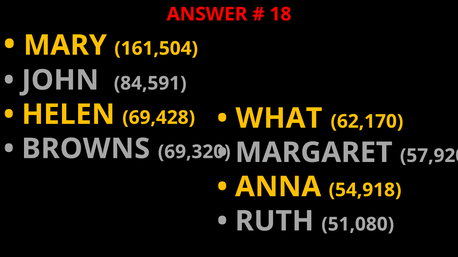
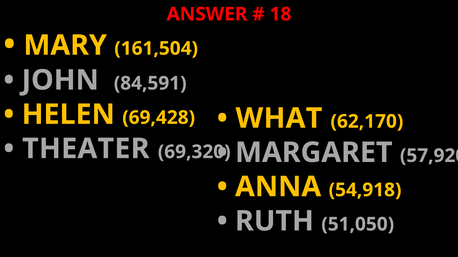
BROWNS: BROWNS -> THEATER
51,080: 51,080 -> 51,050
